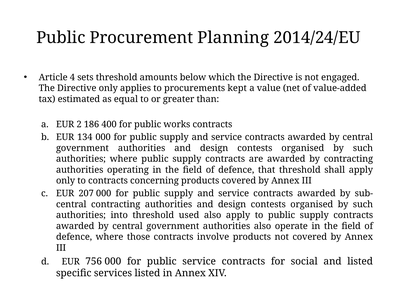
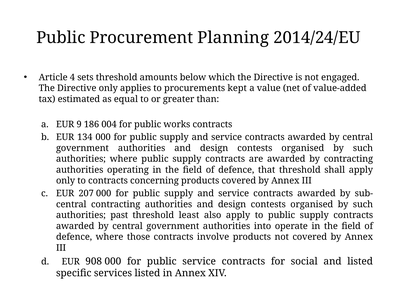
2: 2 -> 9
400: 400 -> 004
into: into -> past
used: used -> least
authorities also: also -> into
756: 756 -> 908
